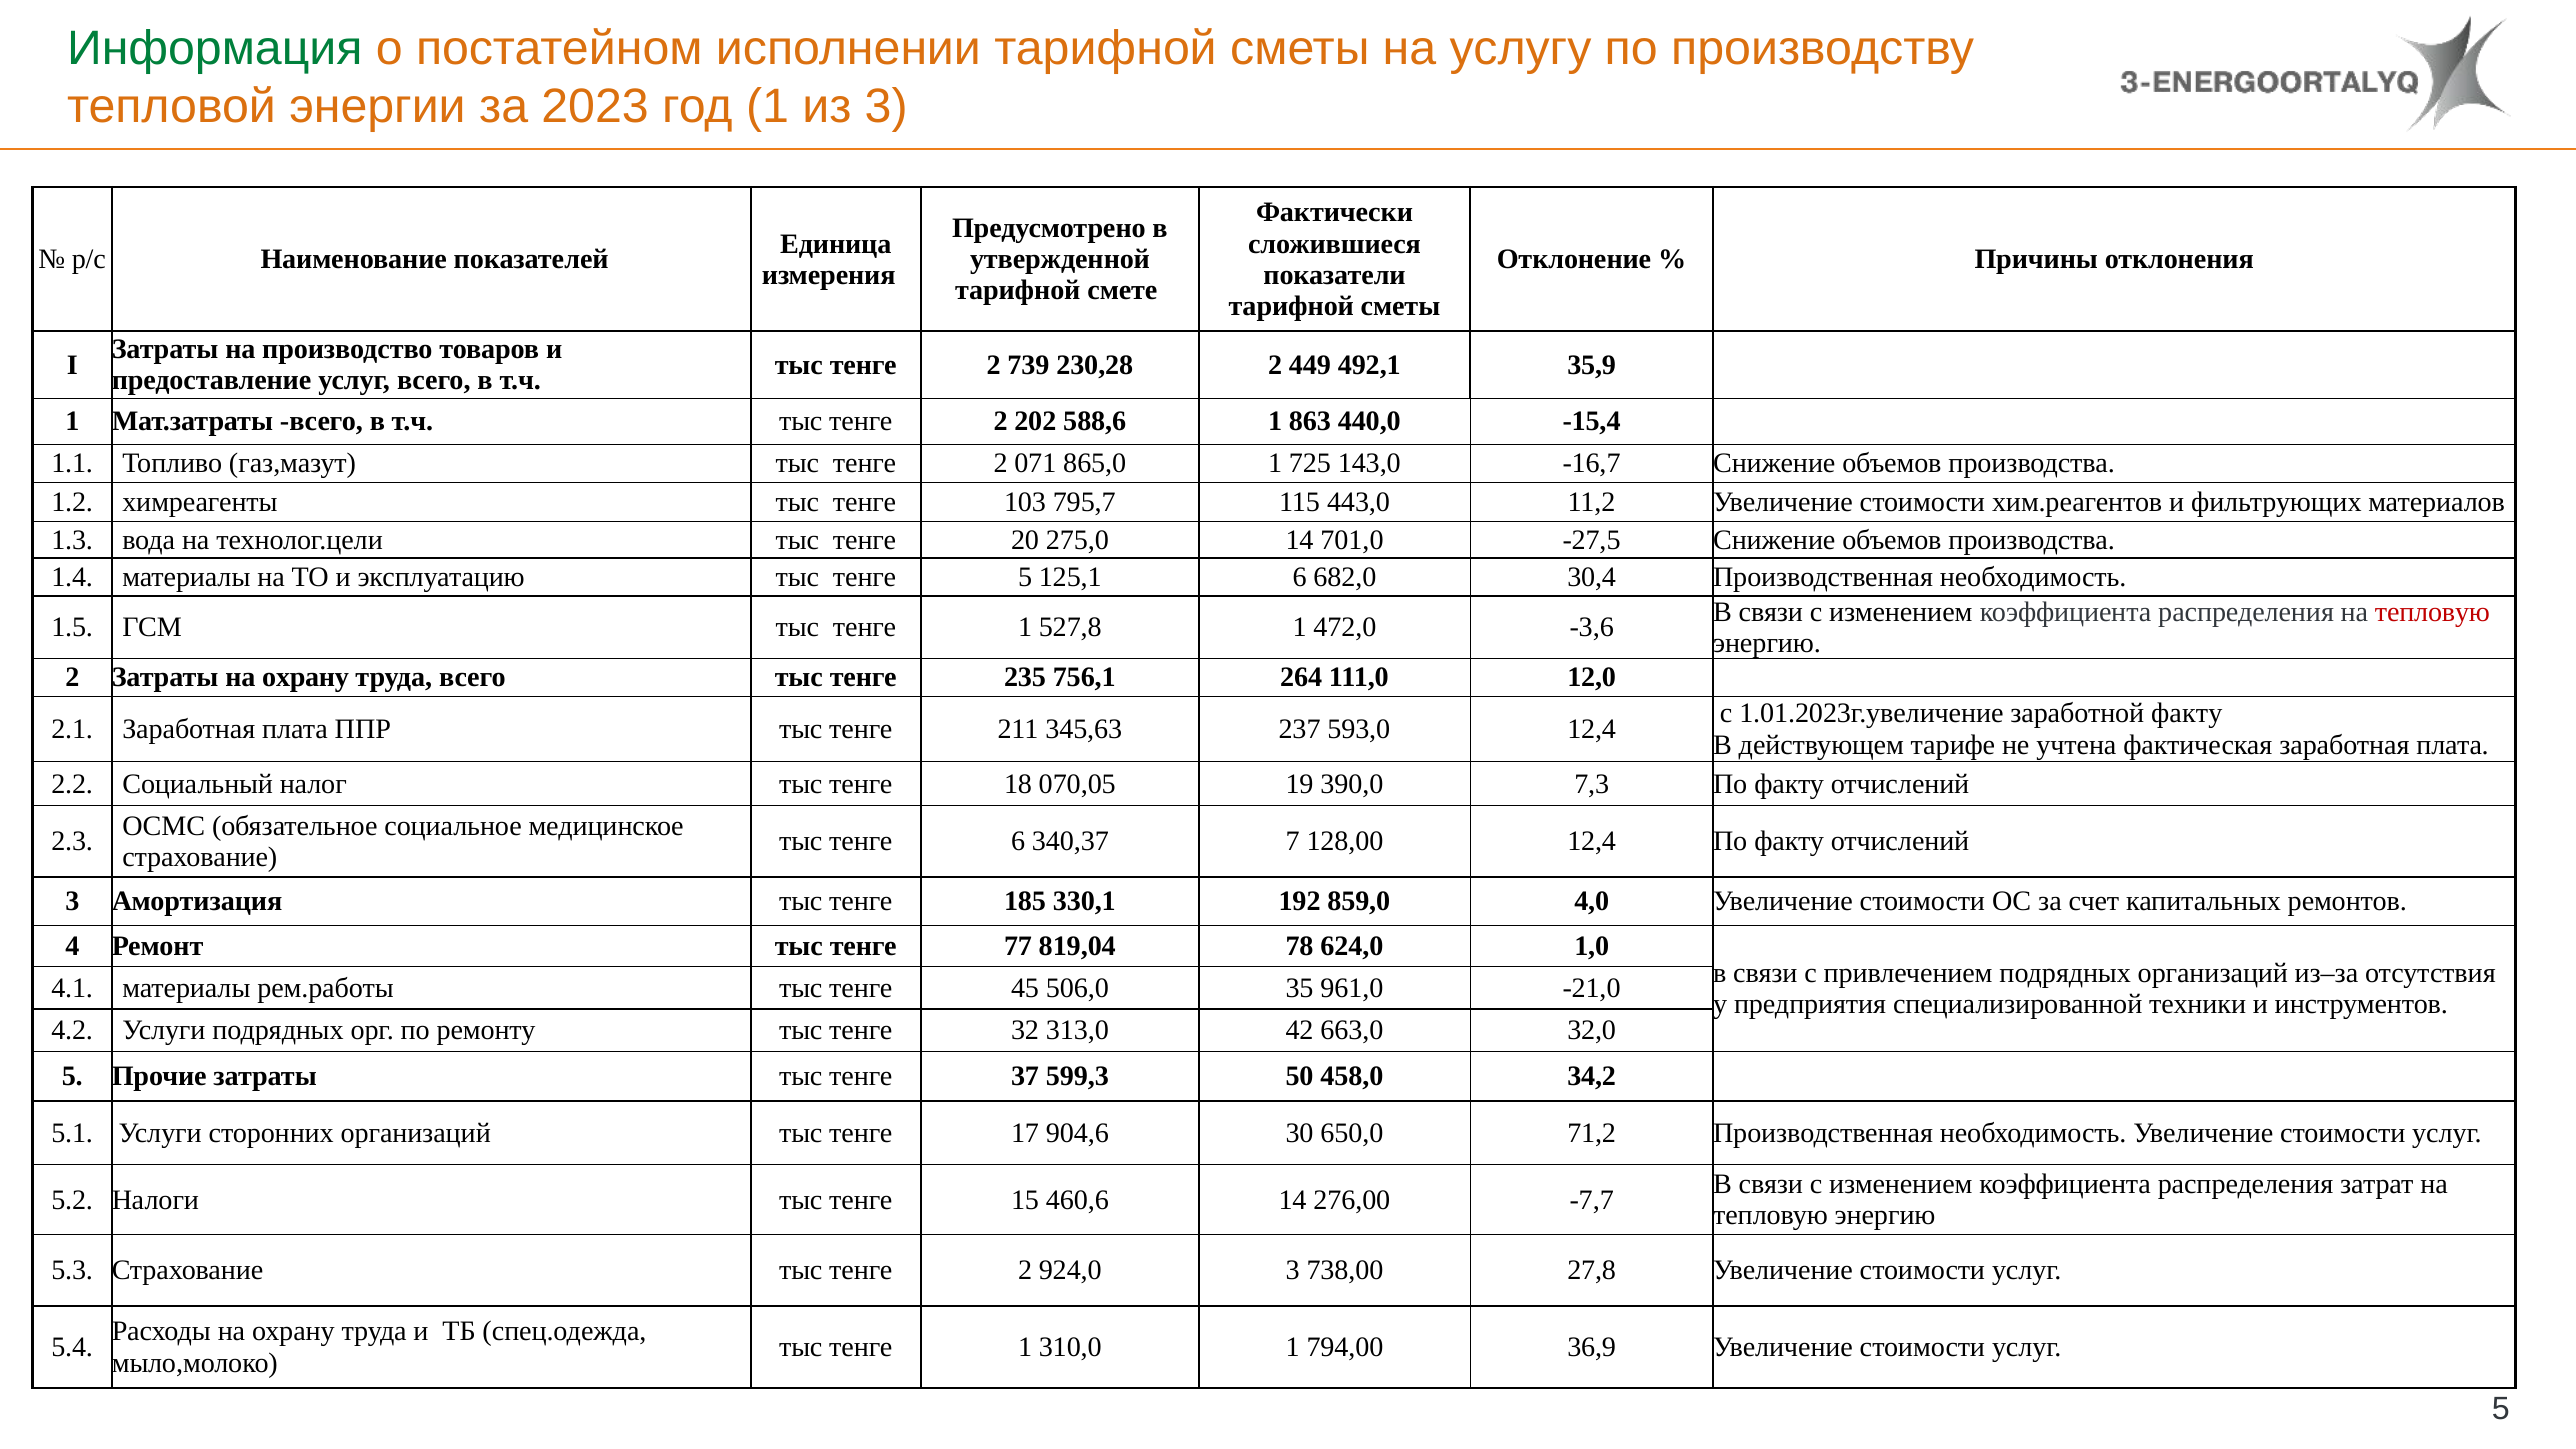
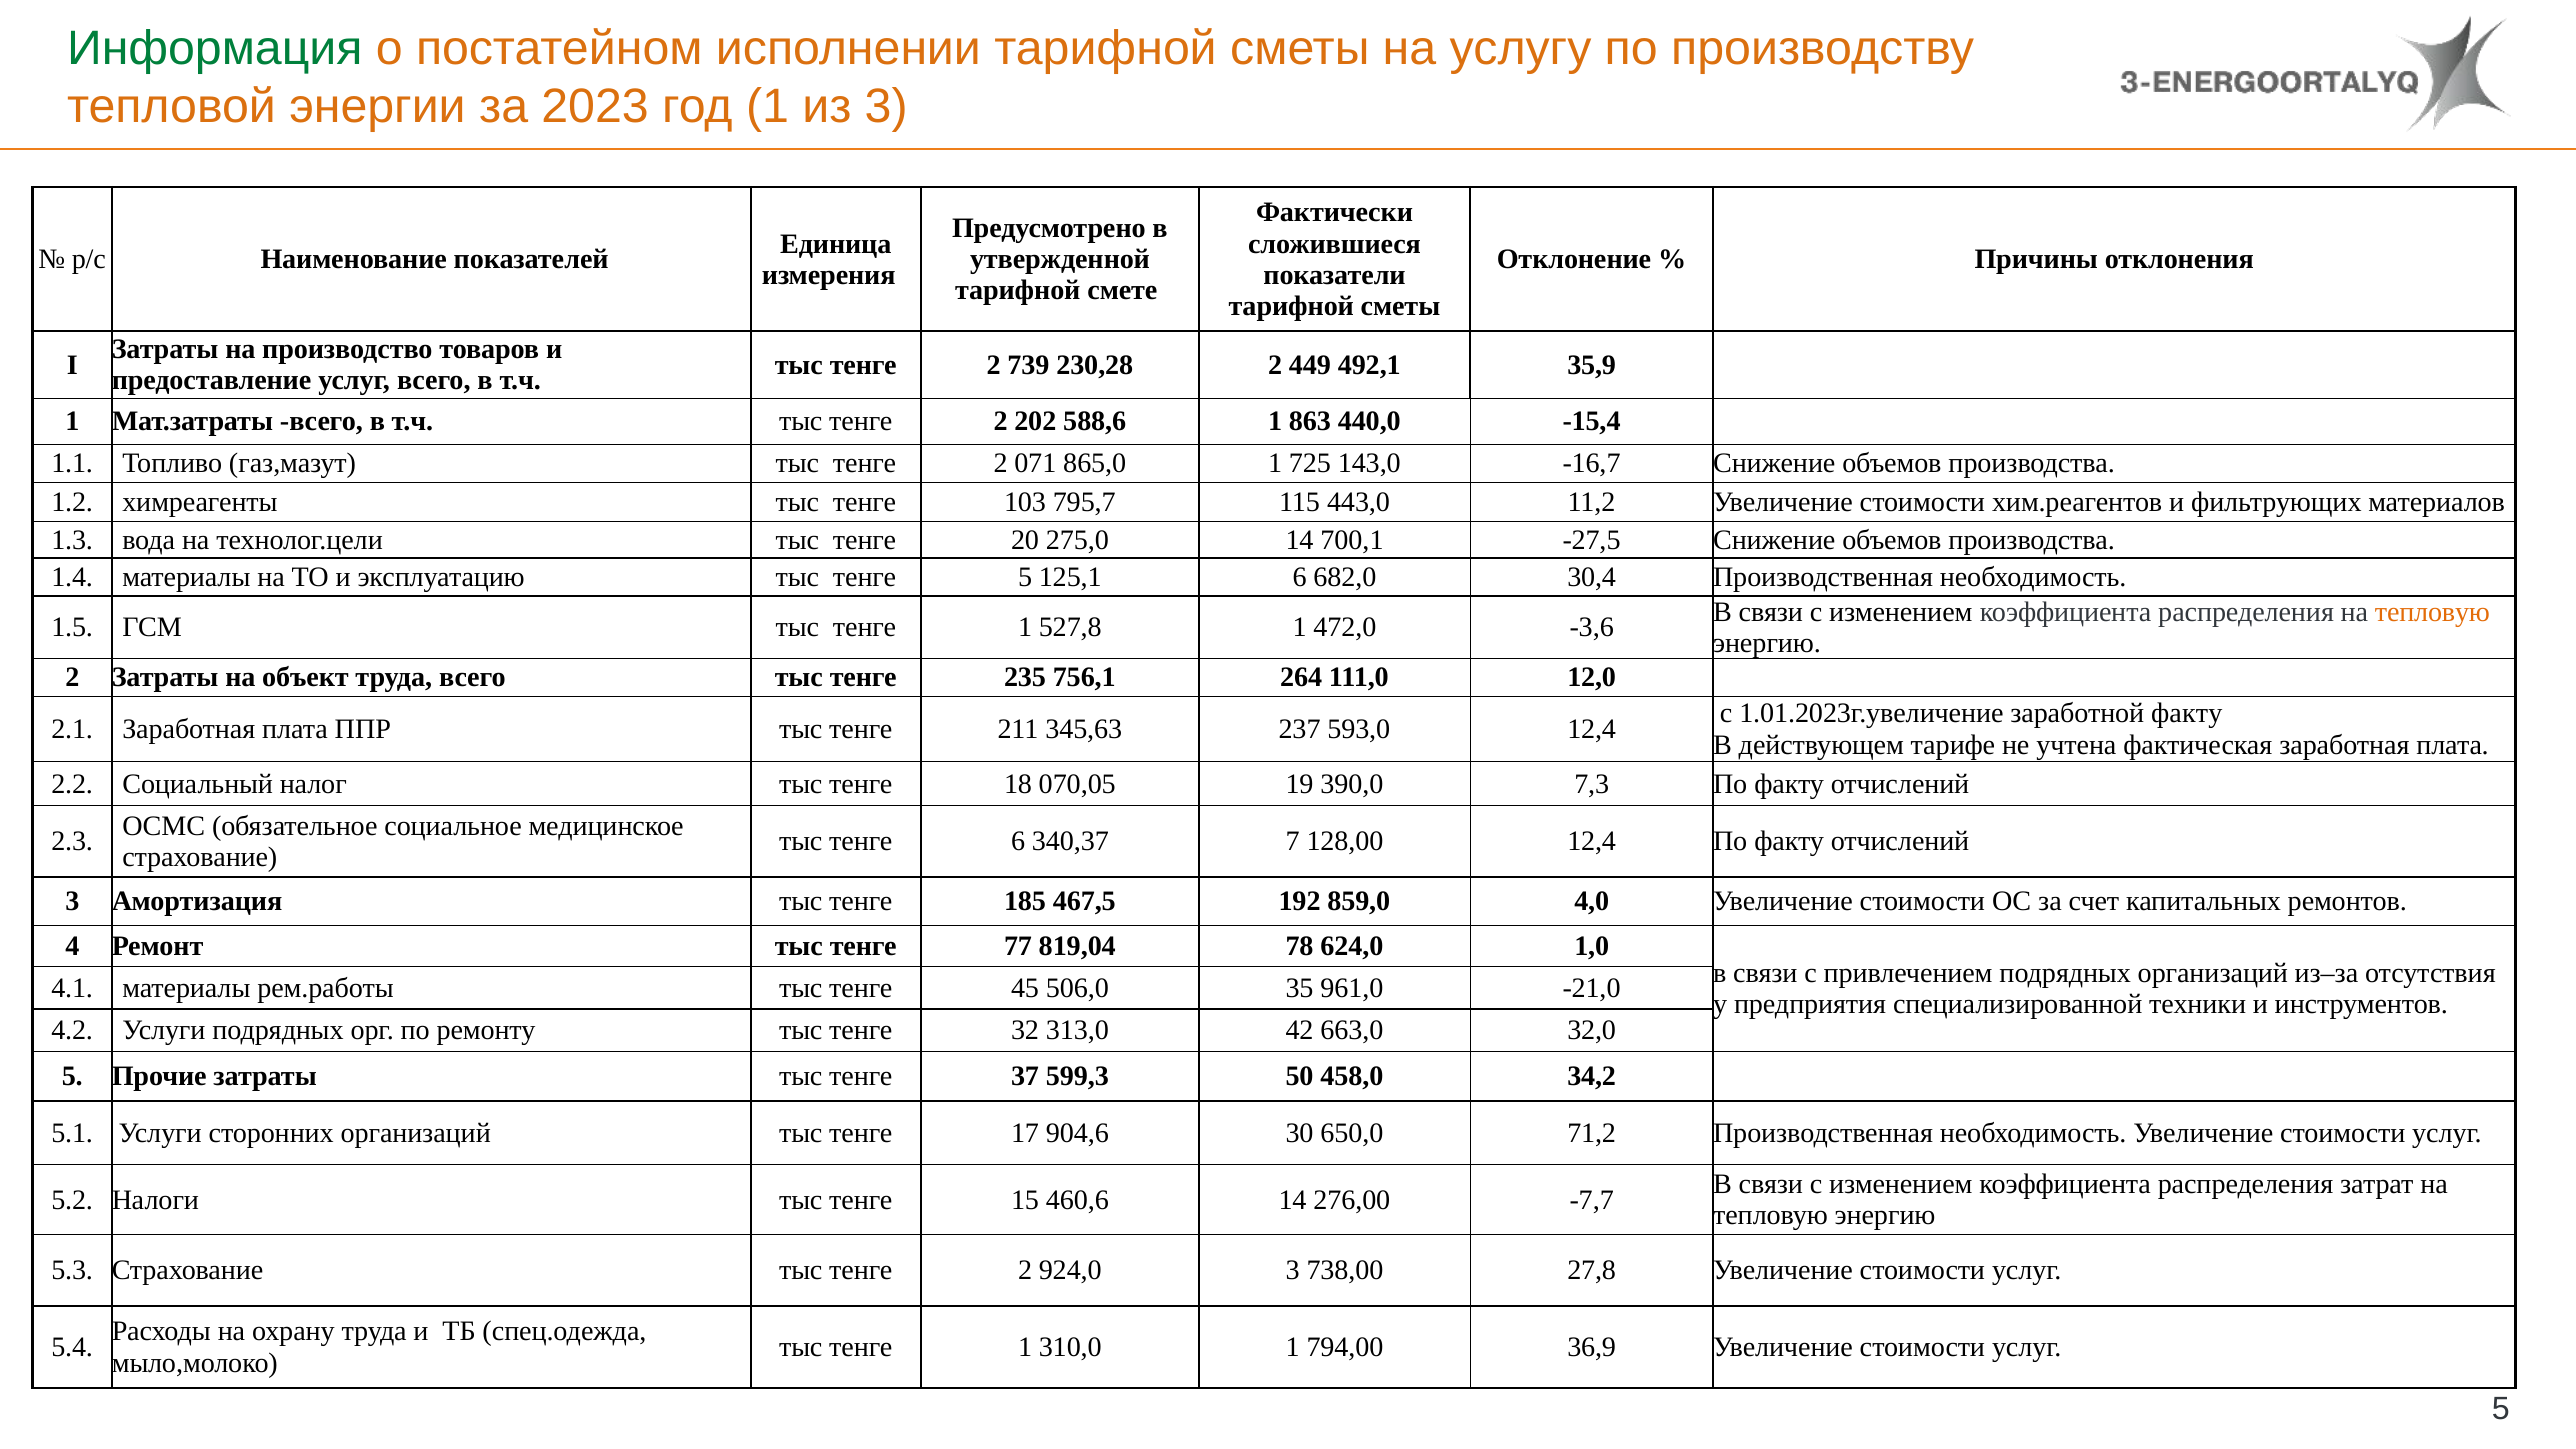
701,0: 701,0 -> 700,1
тепловую at (2432, 612) colour: red -> orange
Затраты на охрану: охрану -> объект
330,1: 330,1 -> 467,5
